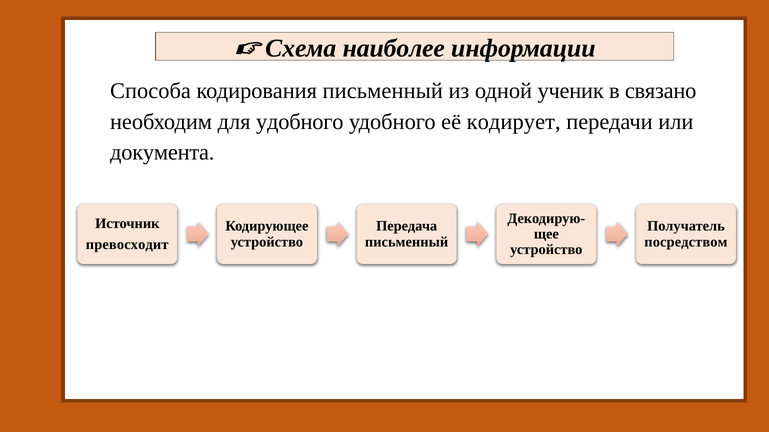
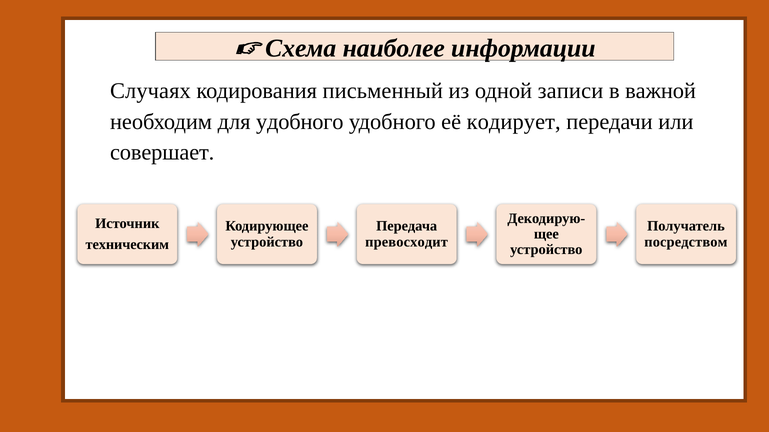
Способа: Способа -> Случаях
ученик: ученик -> записи
связано: связано -> важной
документа: документа -> совершает
письменный at (407, 242): письменный -> превосходит
превосходит: превосходит -> техническим
